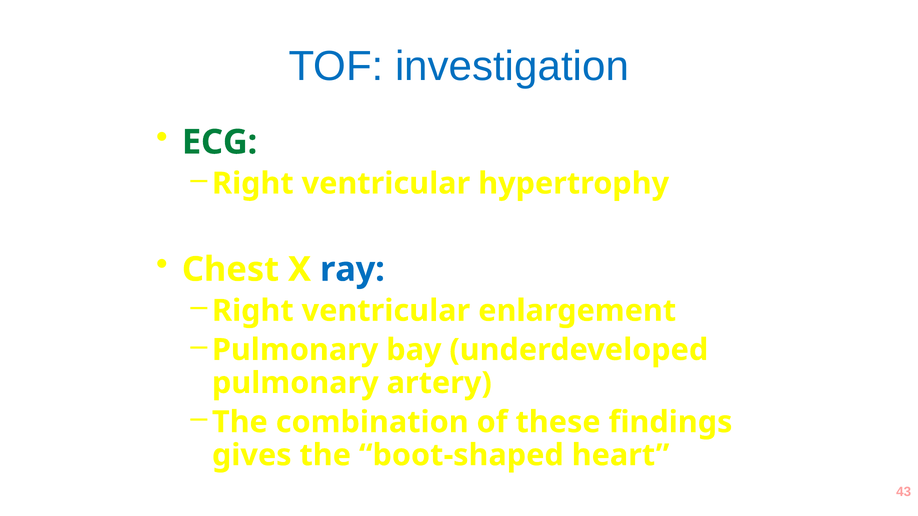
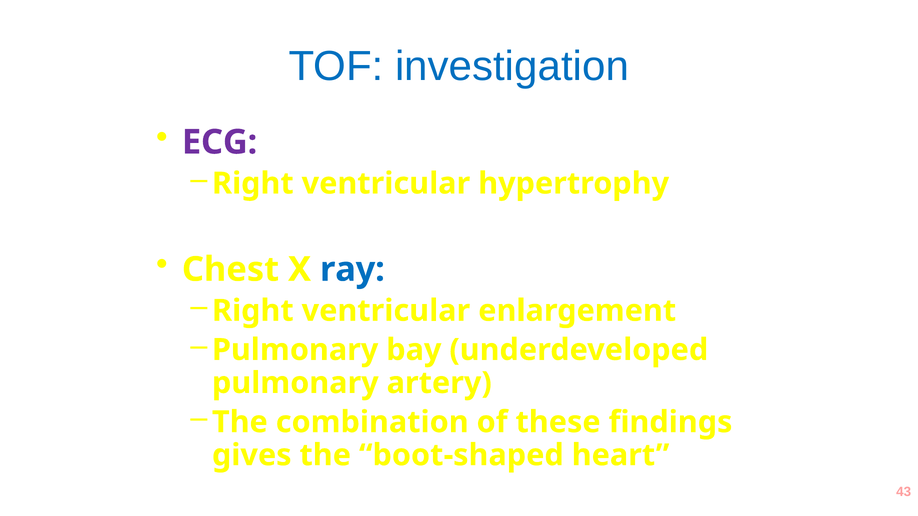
ECG colour: green -> purple
